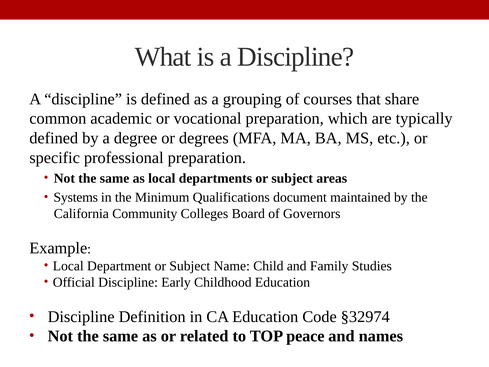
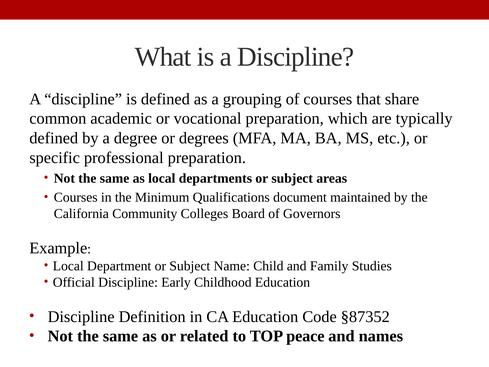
Systems at (76, 197): Systems -> Courses
§32974: §32974 -> §87352
